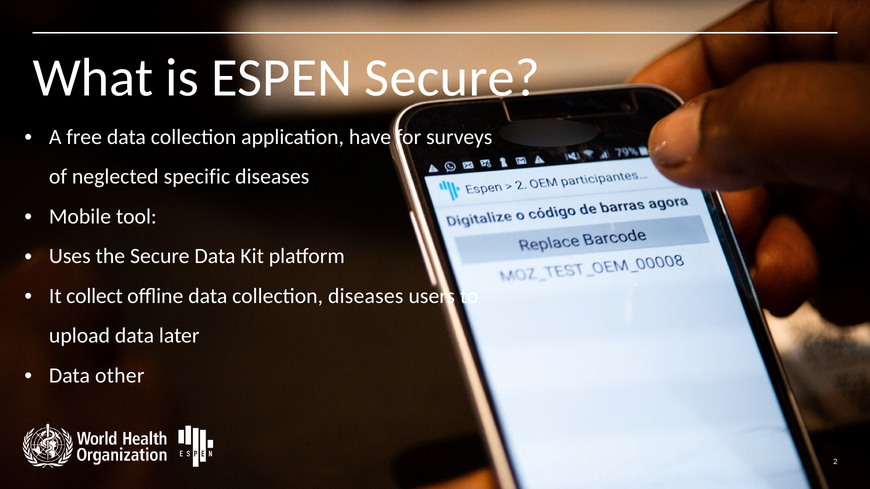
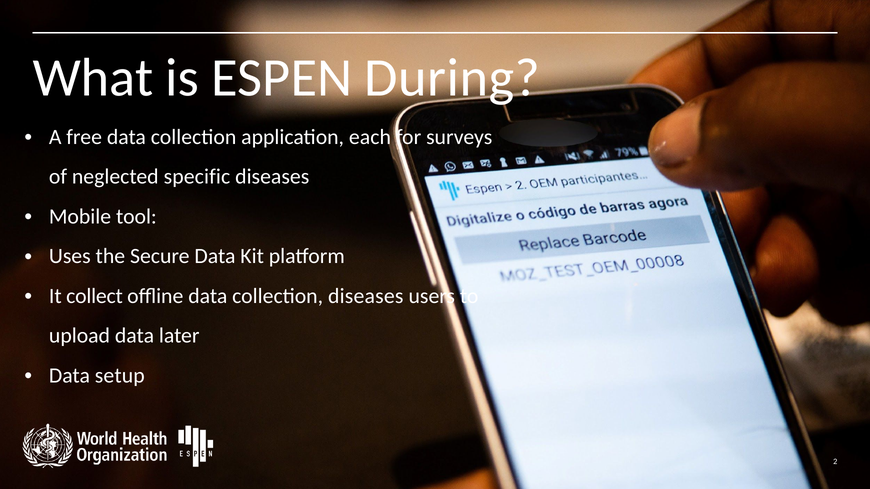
ESPEN Secure: Secure -> During
have: have -> each
other: other -> setup
